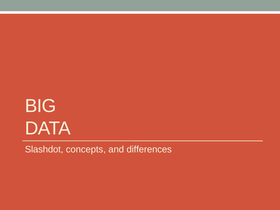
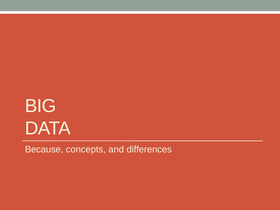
Slashdot: Slashdot -> Because
